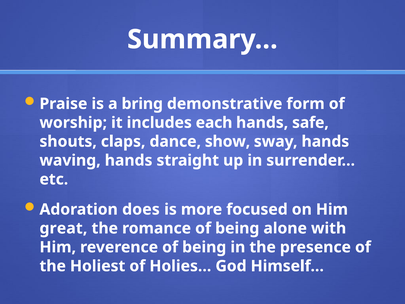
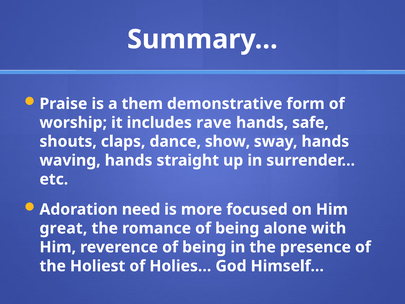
bring: bring -> them
each: each -> rave
does: does -> need
